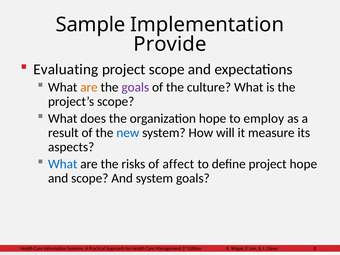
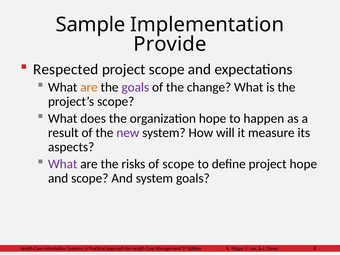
Evaluating: Evaluating -> Respected
culture: culture -> change
employ: employ -> happen
new colour: blue -> purple
What at (63, 164) colour: blue -> purple
of affect: affect -> scope
